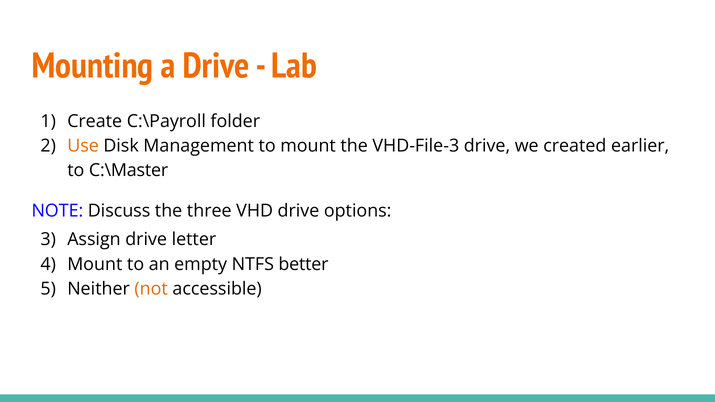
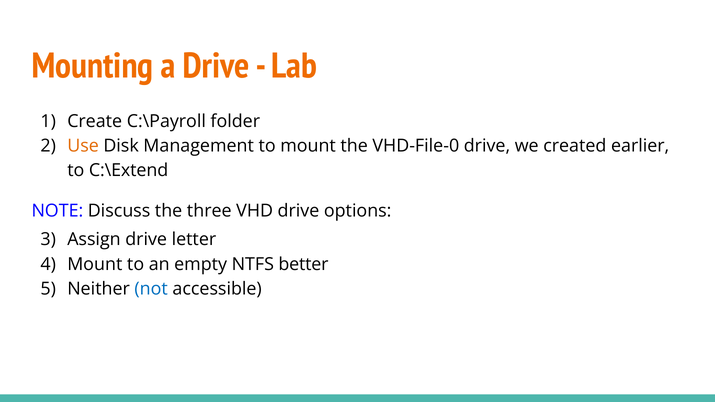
VHD-File-3: VHD-File-3 -> VHD-File-0
C:\Master: C:\Master -> C:\Extend
not colour: orange -> blue
